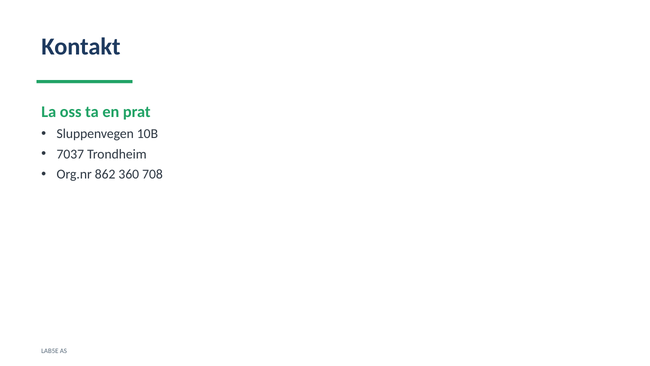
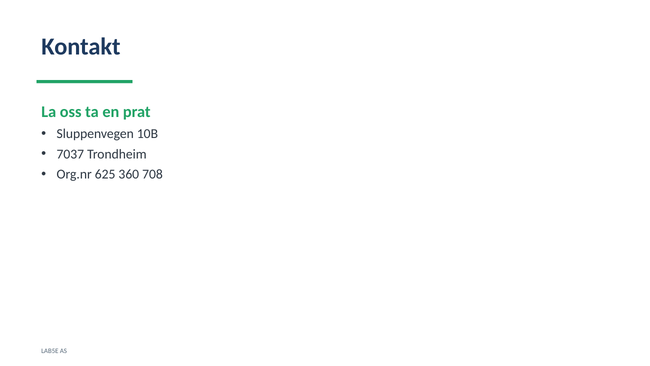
862: 862 -> 625
